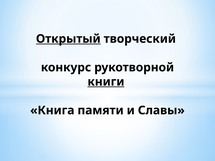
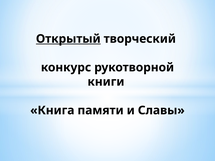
книги underline: present -> none
